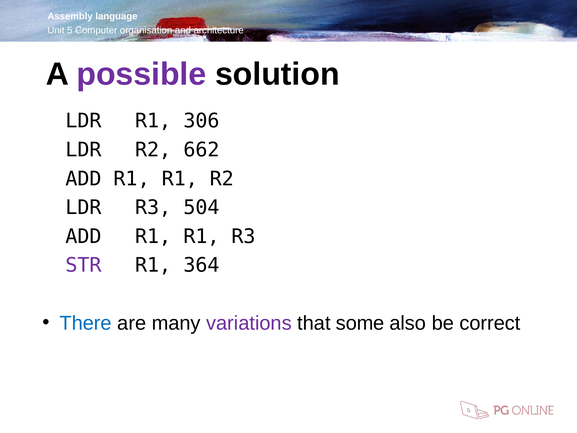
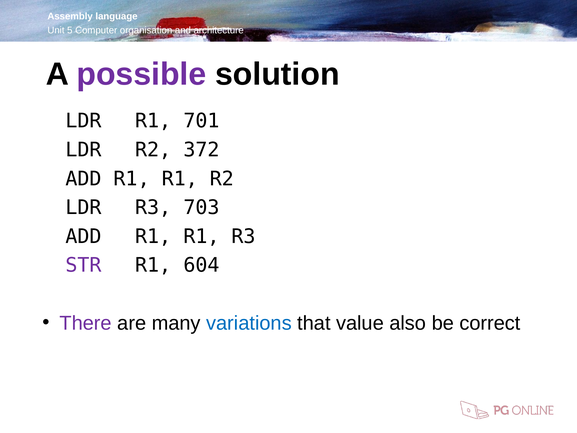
306: 306 -> 701
662: 662 -> 372
504: 504 -> 703
364: 364 -> 604
There colour: blue -> purple
variations colour: purple -> blue
some: some -> value
